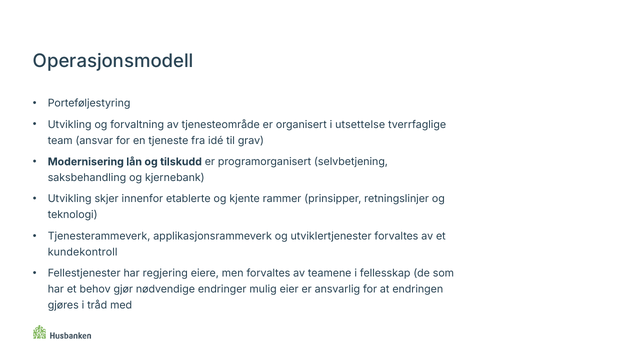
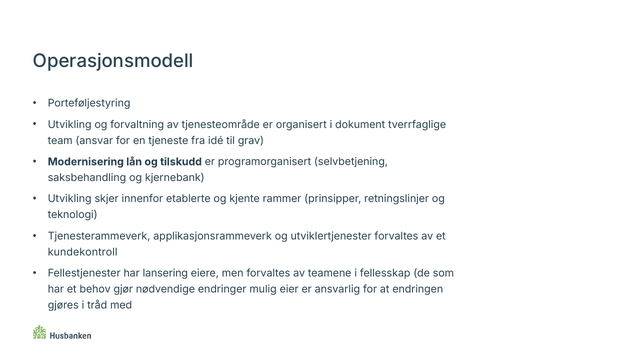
utsettelse: utsettelse -> dokument
regjering: regjering -> lansering
